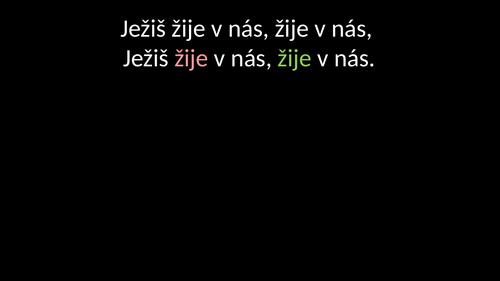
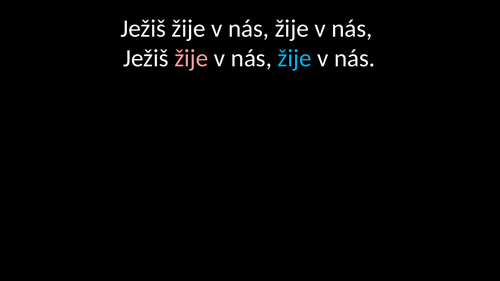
žije at (295, 58) colour: light green -> light blue
